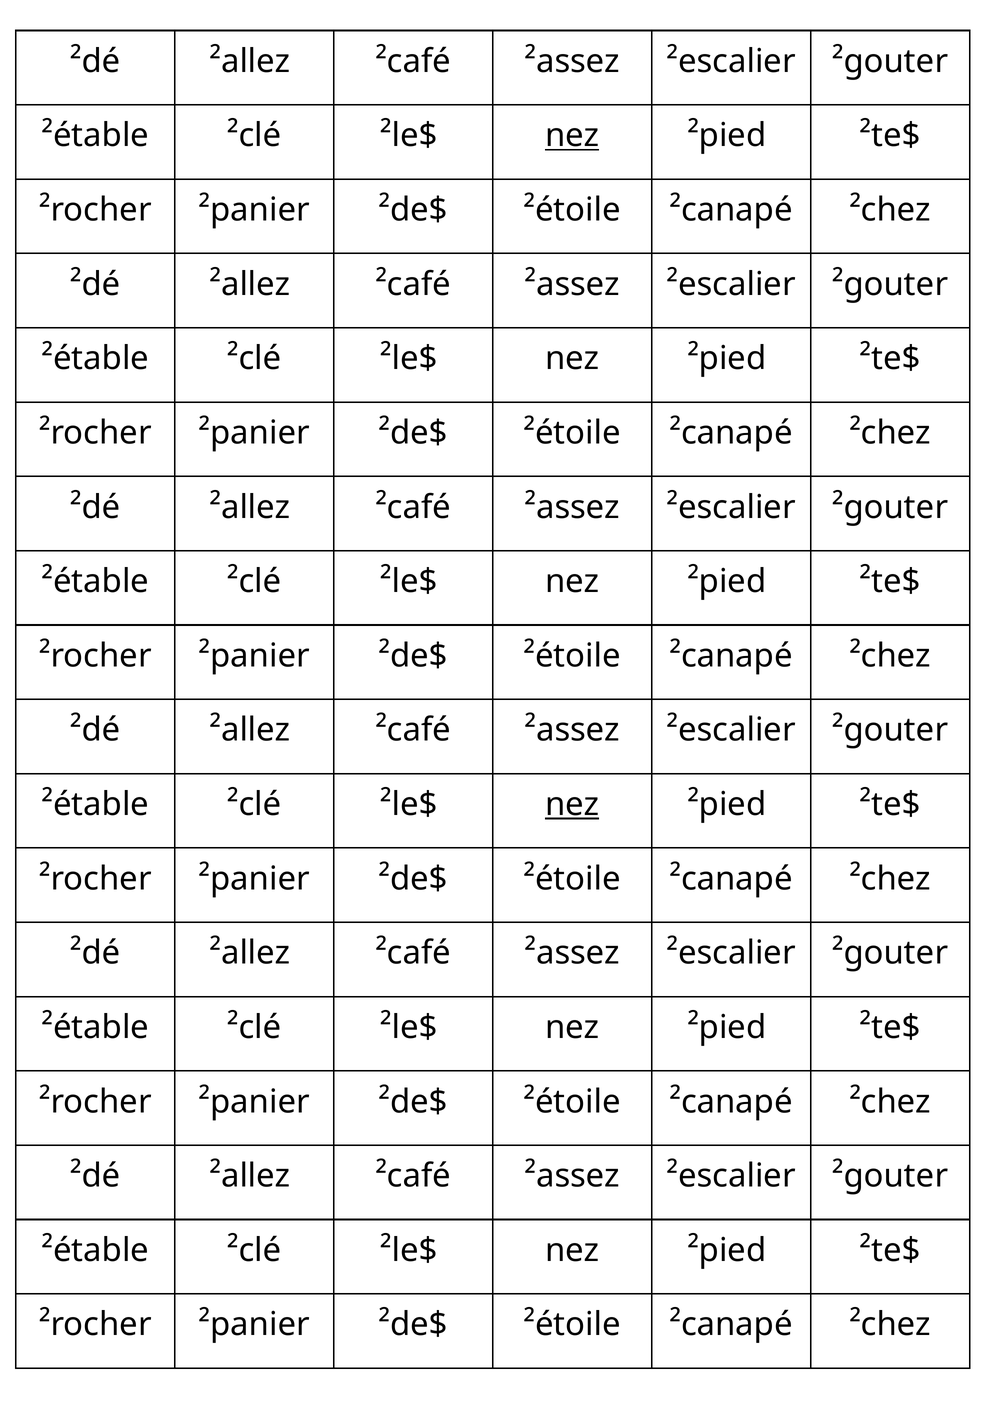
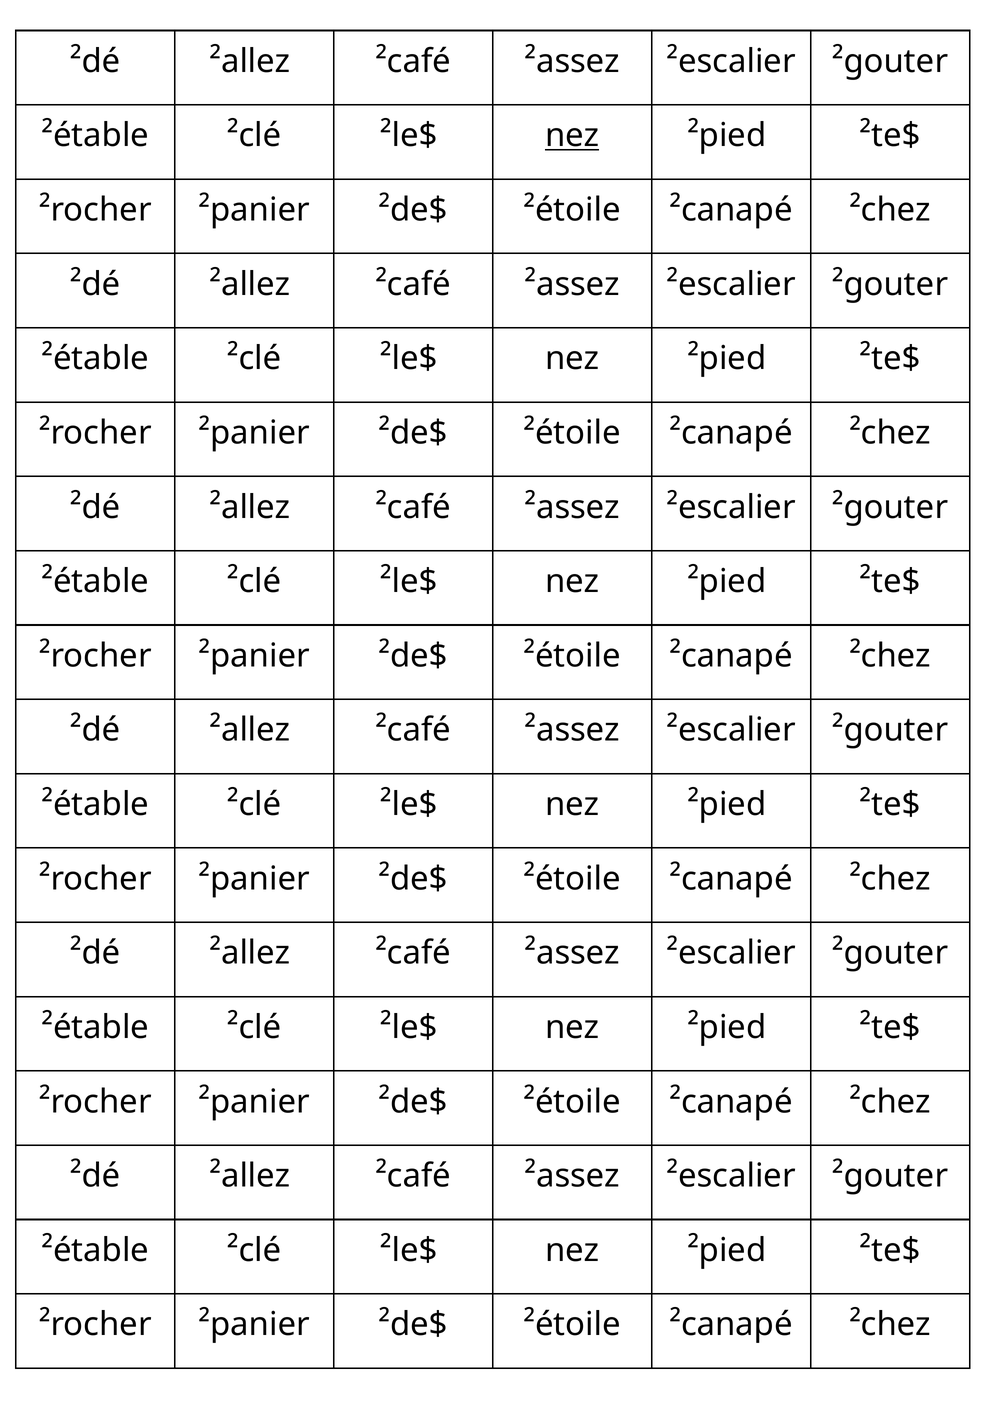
nez at (572, 805) underline: present -> none
